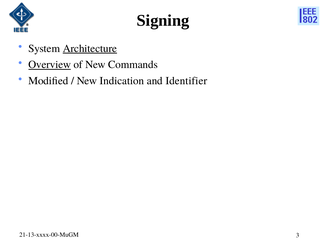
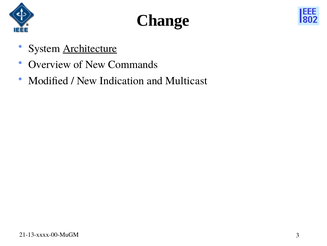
Signing: Signing -> Change
Overview underline: present -> none
Identifier: Identifier -> Multicast
